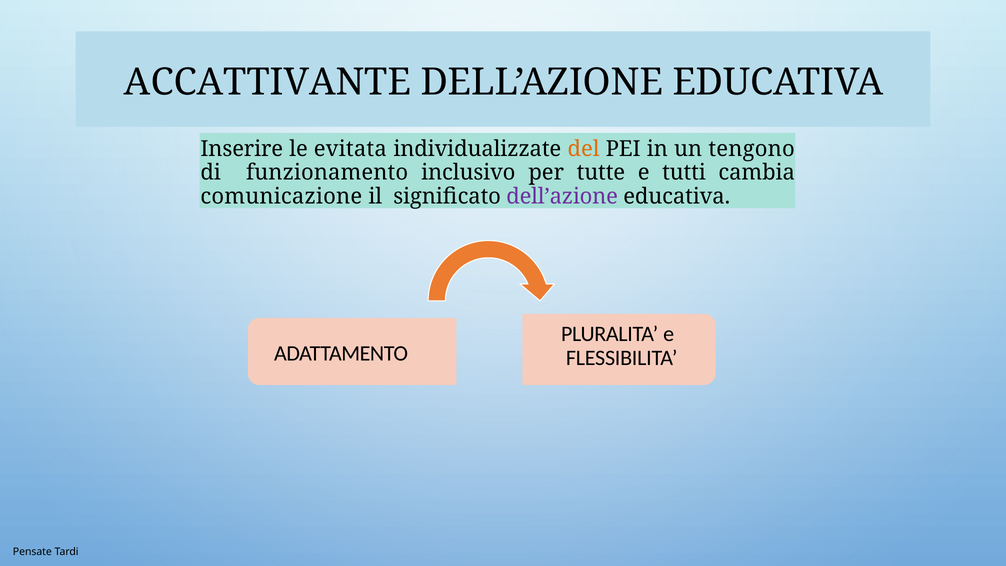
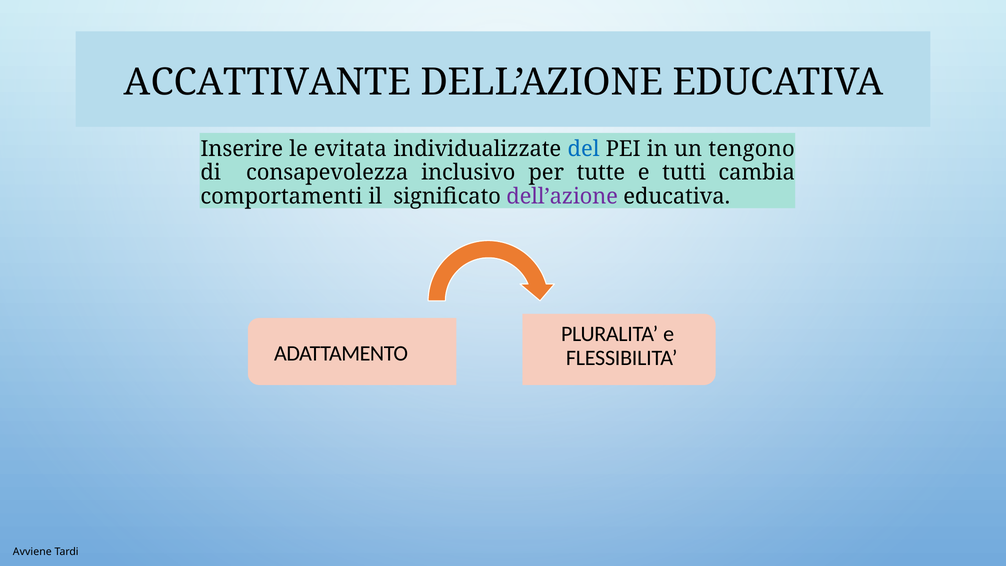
del colour: orange -> blue
funzionamento: funzionamento -> consapevolezza
comunicazione: comunicazione -> comportamenti
Pensate: Pensate -> Avviene
